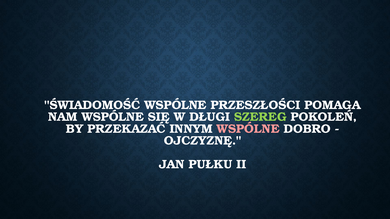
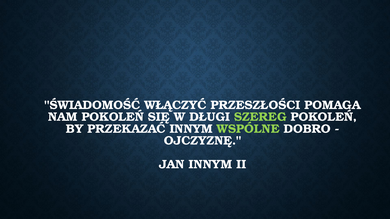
ŚWIADOMOŚĆ WSPÓLNE: WSPÓLNE -> WŁĄCZYĆ
NAM WSPÓLNE: WSPÓLNE -> POKOLEŃ
WSPÓLNE at (248, 129) colour: pink -> light green
JAN PUŁKU: PUŁKU -> INNYM
